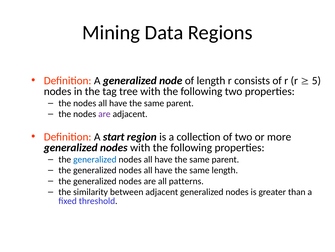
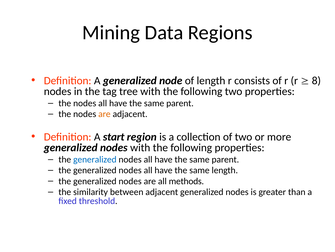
5: 5 -> 8
are at (104, 114) colour: purple -> orange
patterns: patterns -> methods
